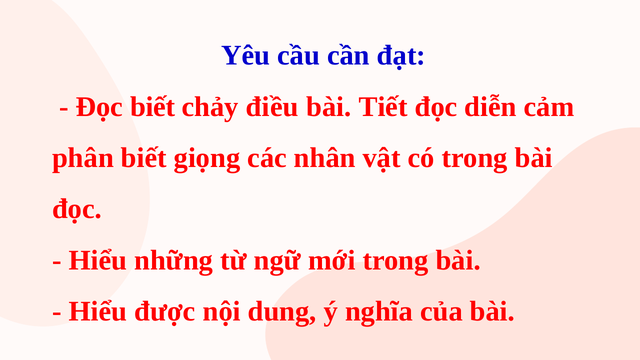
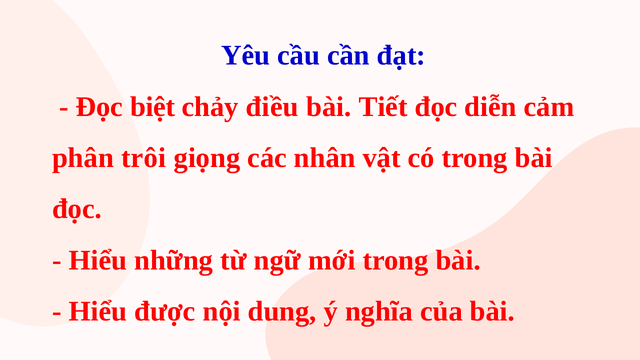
Đọc biết: biết -> biệt
phân biết: biết -> trôi
